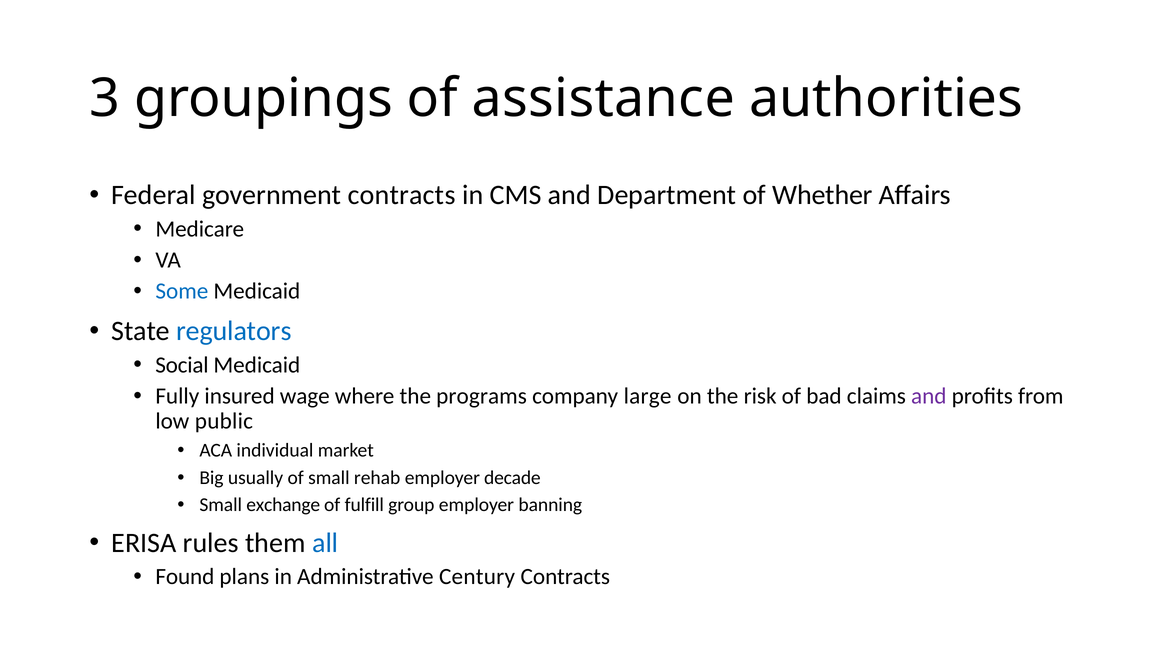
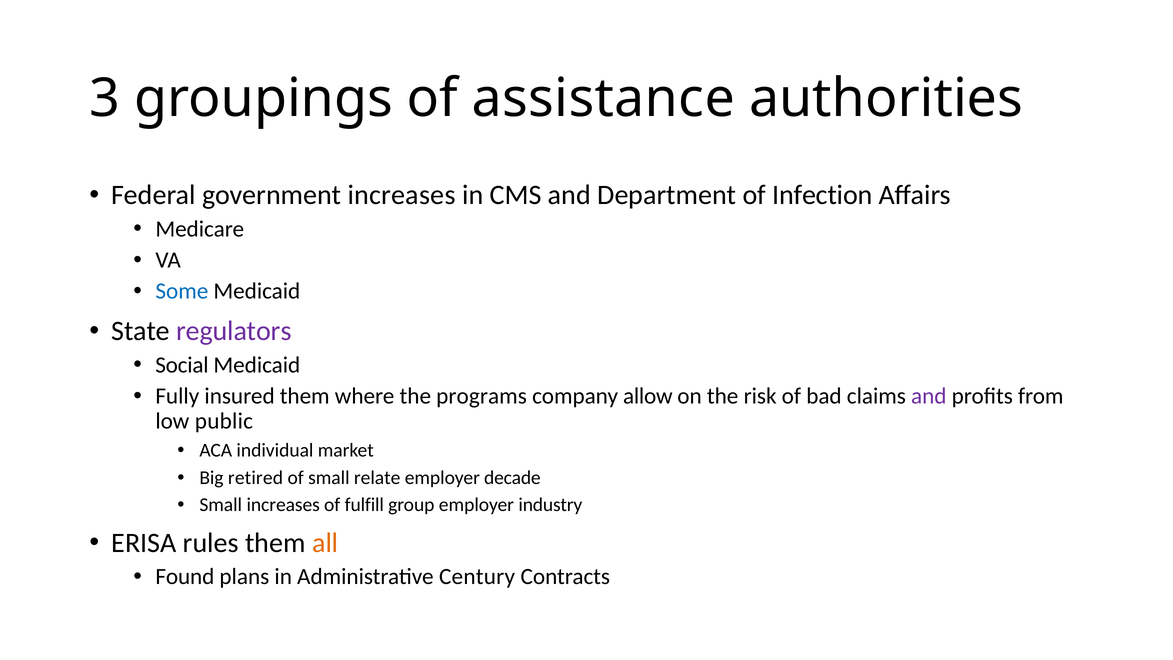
government contracts: contracts -> increases
Whether: Whether -> Infection
regulators colour: blue -> purple
insured wage: wage -> them
large: large -> allow
usually: usually -> retired
rehab: rehab -> relate
Small exchange: exchange -> increases
banning: banning -> industry
all colour: blue -> orange
